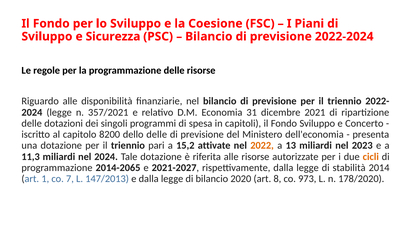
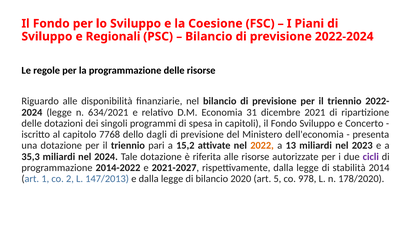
Sicurezza: Sicurezza -> Regionali
357/2021: 357/2021 -> 634/2021
8200: 8200 -> 7768
dello delle: delle -> dagli
11,3: 11,3 -> 35,3
cicli colour: orange -> purple
2014-2065: 2014-2065 -> 2014-2022
7: 7 -> 2
8: 8 -> 5
973: 973 -> 978
